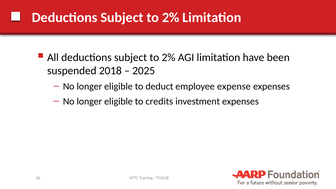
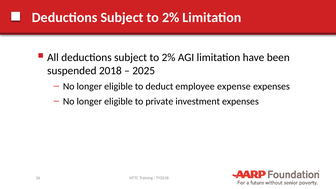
credits: credits -> private
